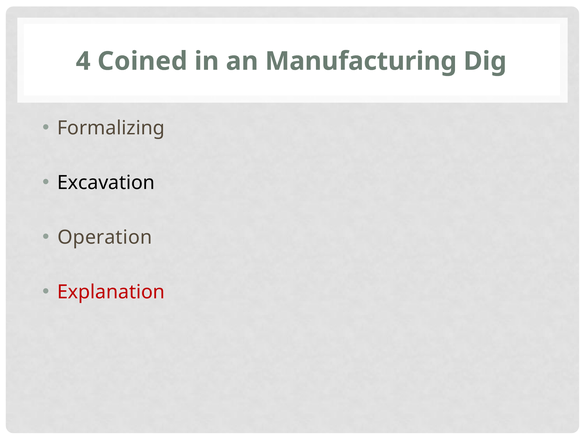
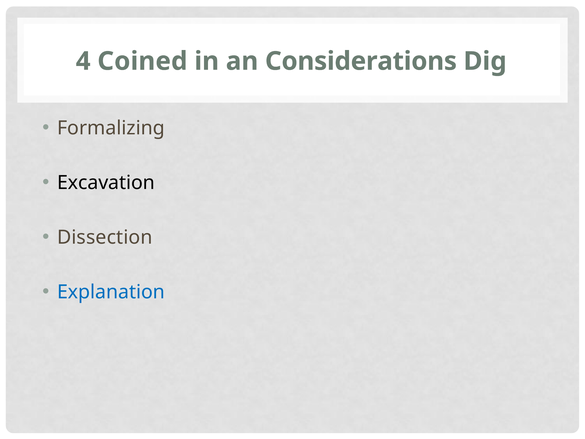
Manufacturing: Manufacturing -> Considerations
Operation: Operation -> Dissection
Explanation colour: red -> blue
